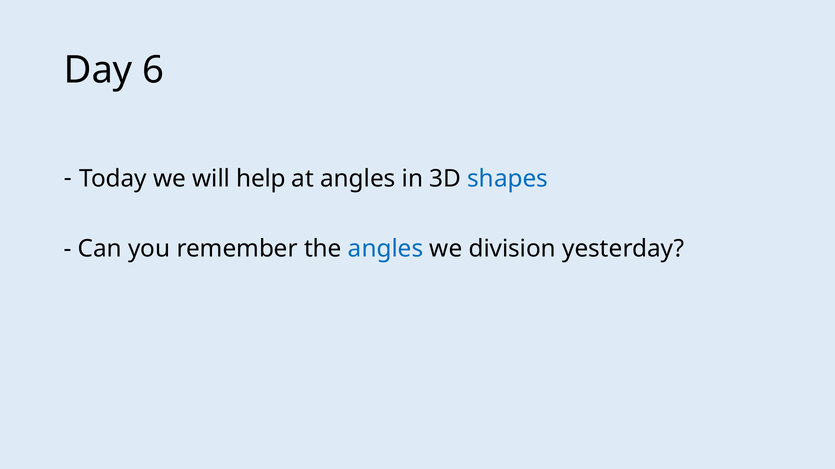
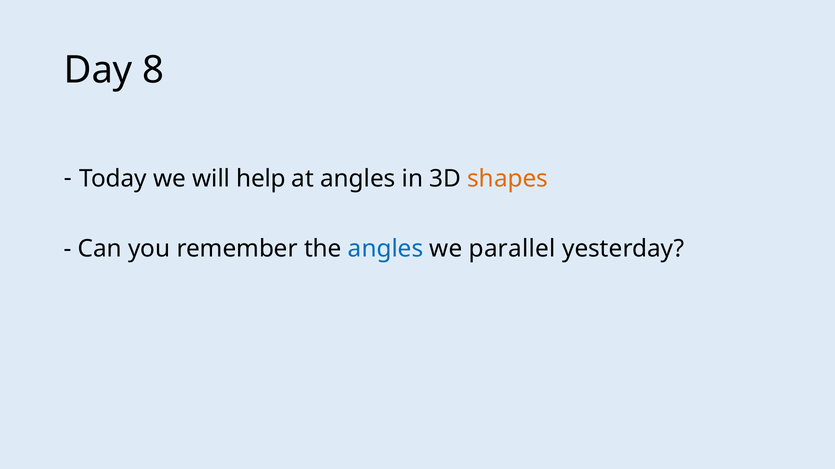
6: 6 -> 8
shapes colour: blue -> orange
division: division -> parallel
